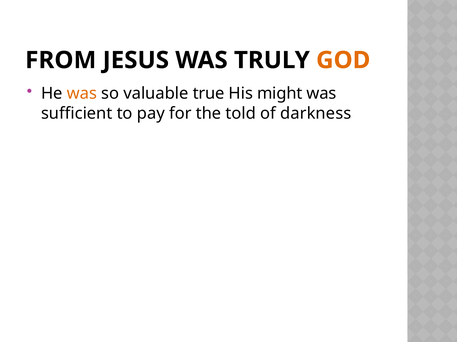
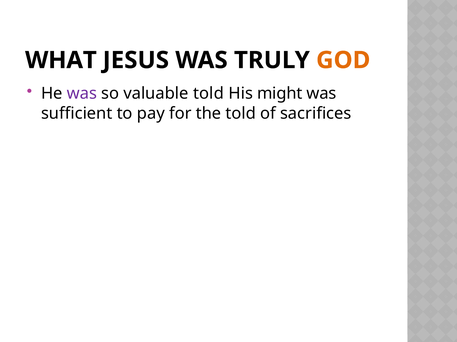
FROM: FROM -> WHAT
was at (82, 94) colour: orange -> purple
valuable true: true -> told
darkness: darkness -> sacrifices
